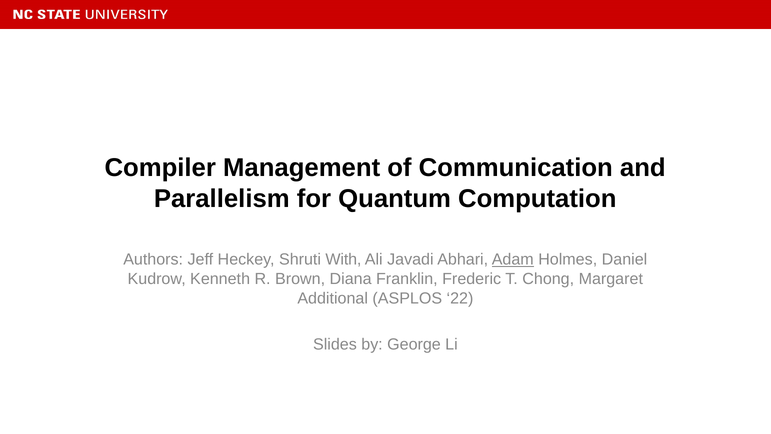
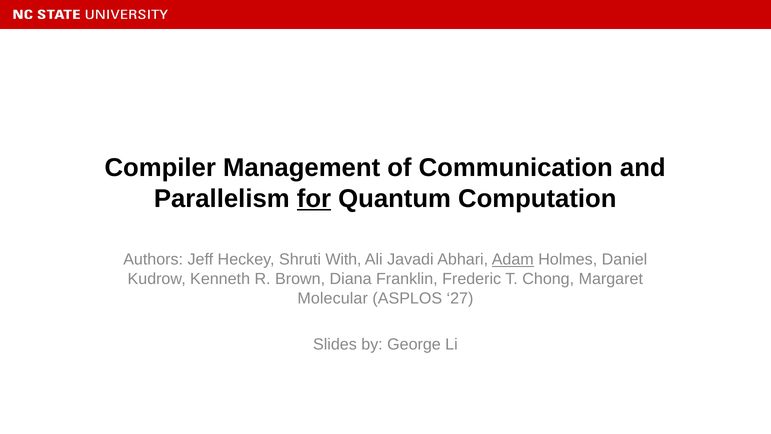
for underline: none -> present
Additional: Additional -> Molecular
22: 22 -> 27
